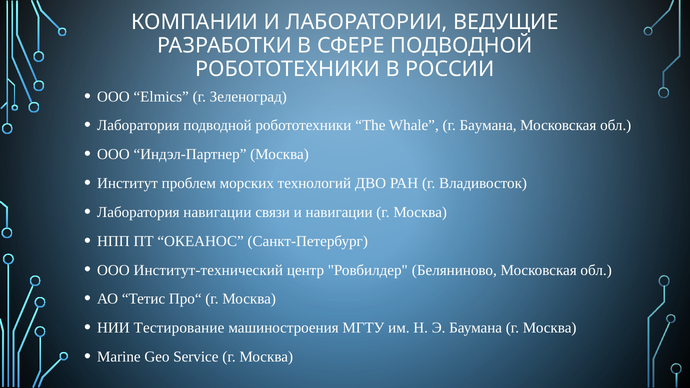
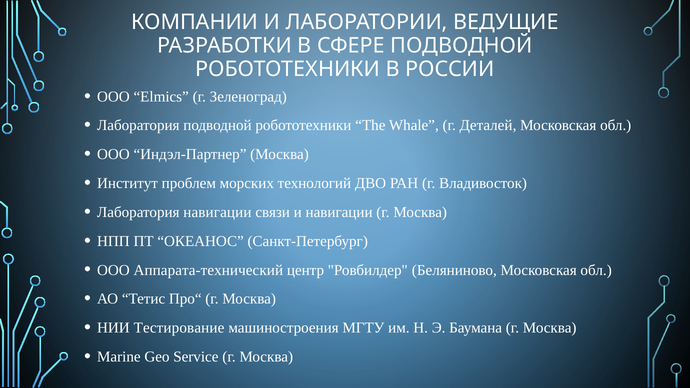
г Баумана: Баумана -> Деталей
Институт-технический: Институт-технический -> Аппарата-технический
